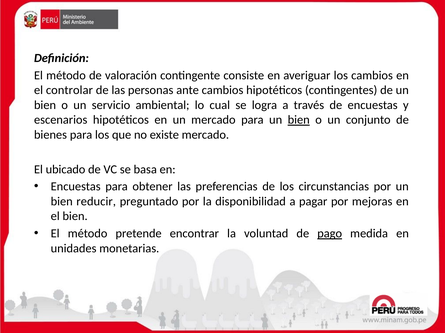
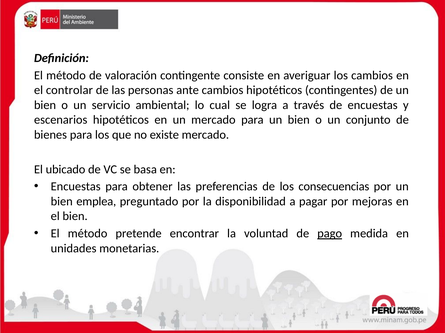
bien at (299, 120) underline: present -> none
circunstancias: circunstancias -> consecuencias
reducir: reducir -> emplea
